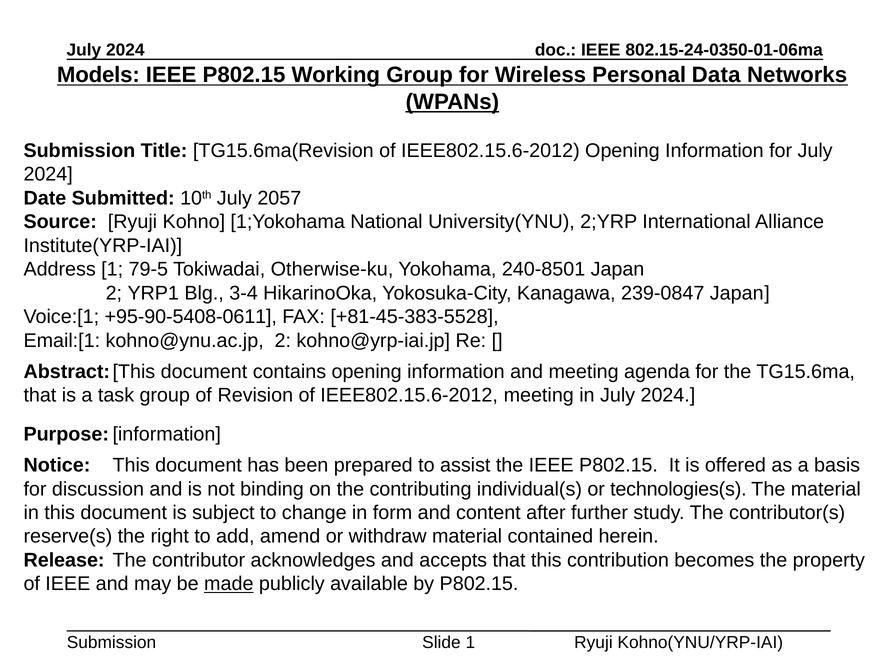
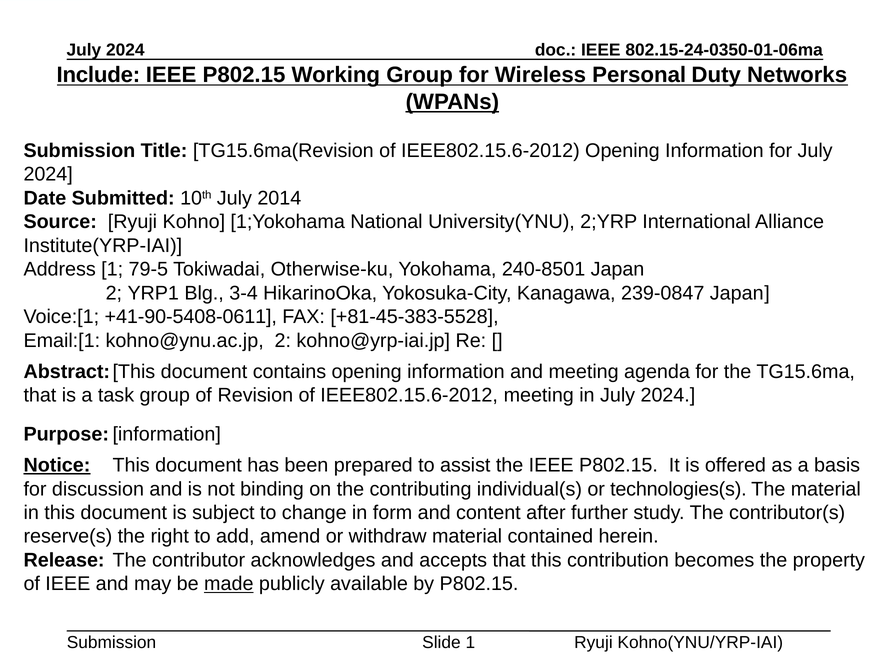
Models: Models -> Include
Data: Data -> Duty
2057: 2057 -> 2014
+95-90-5408-0611: +95-90-5408-0611 -> +41-90-5408-0611
Notice underline: none -> present
